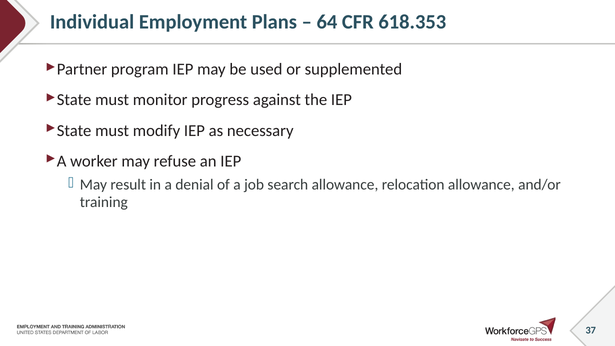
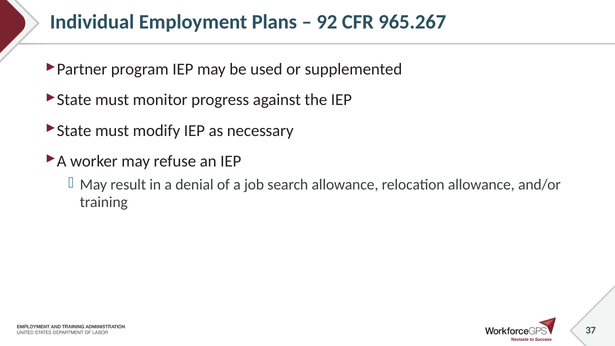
64: 64 -> 92
618.353: 618.353 -> 965.267
